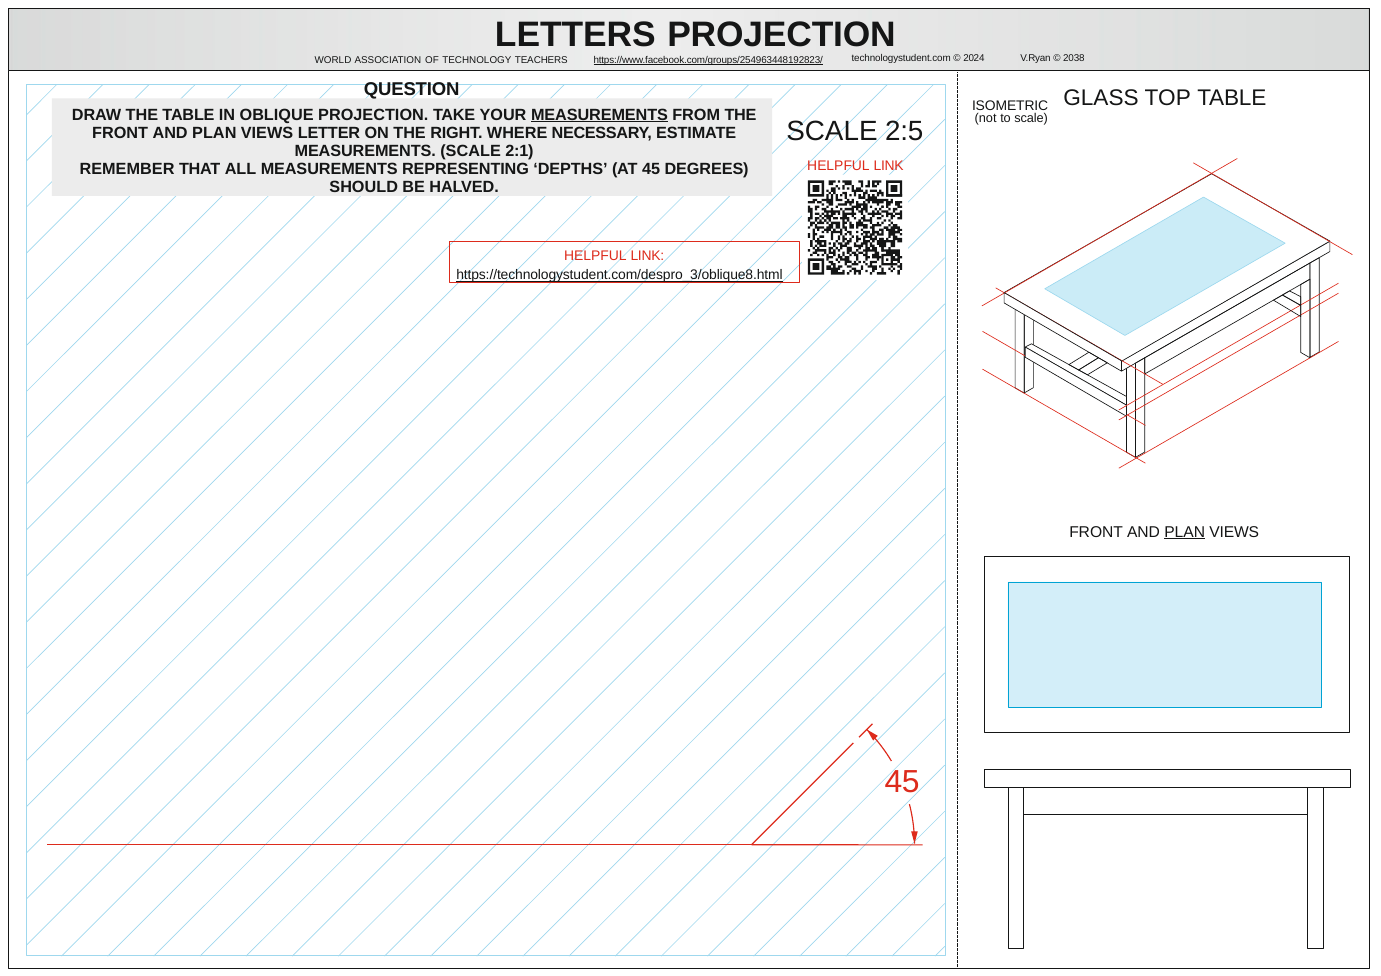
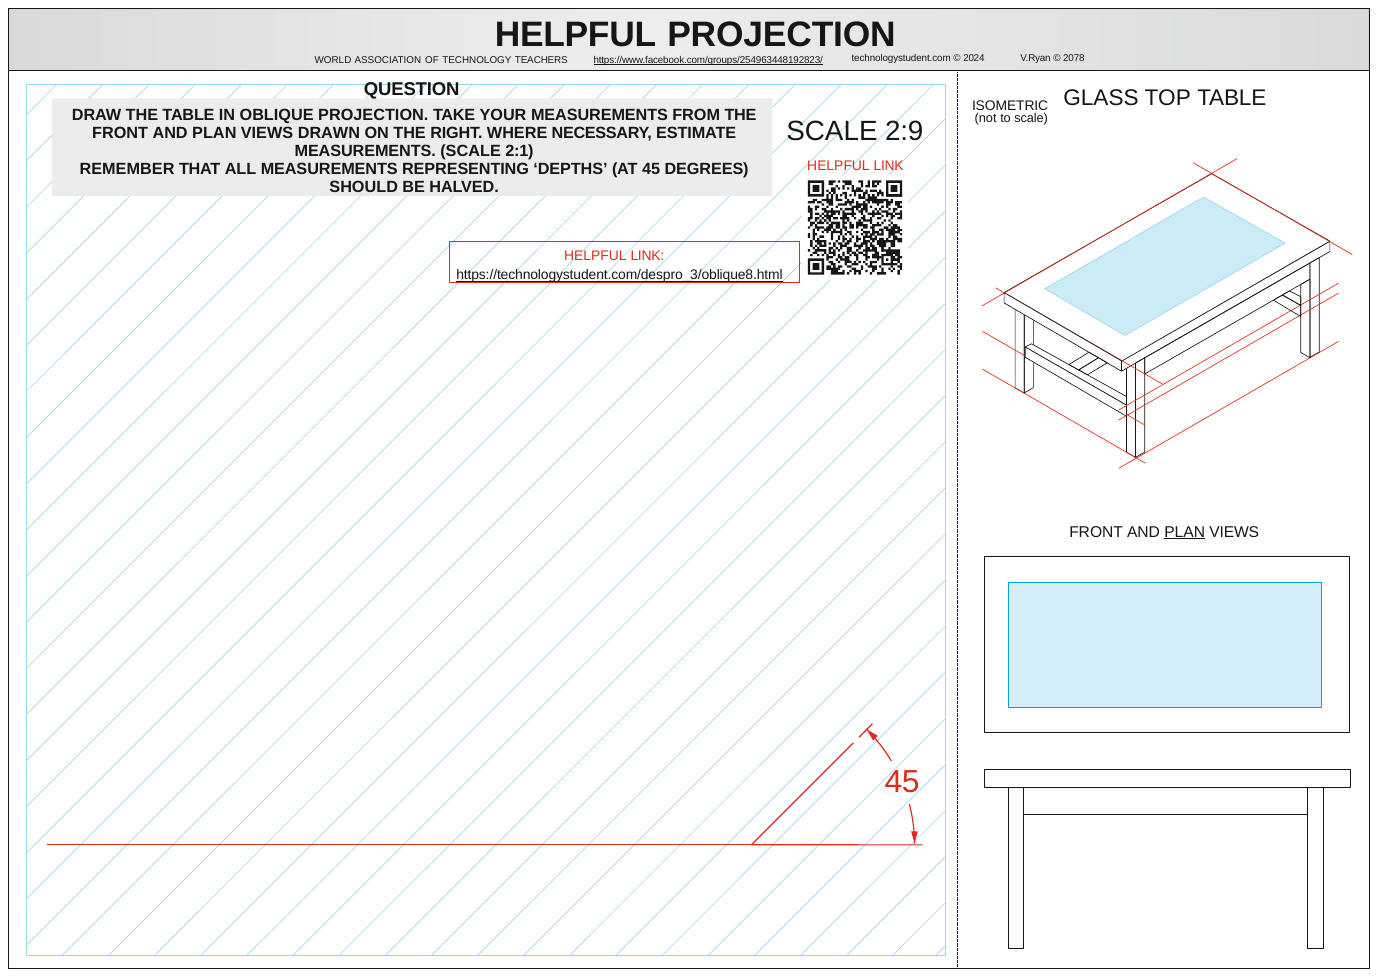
LETTERS at (575, 35): LETTERS -> HELPFUL
2038: 2038 -> 2078
MEASUREMENTS at (599, 115) underline: present -> none
2:5: 2:5 -> 2:9
LETTER: LETTER -> DRAWN
